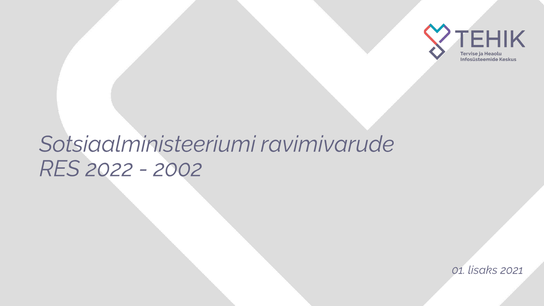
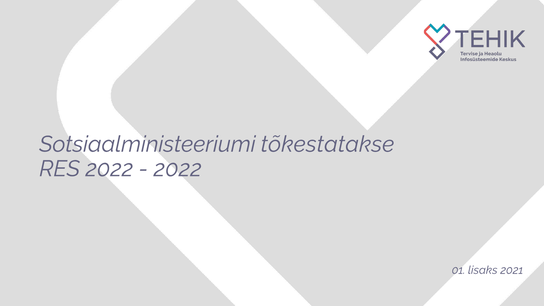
ravimivarude: ravimivarude -> tõkestatakse
2002 at (178, 169): 2002 -> 2022
